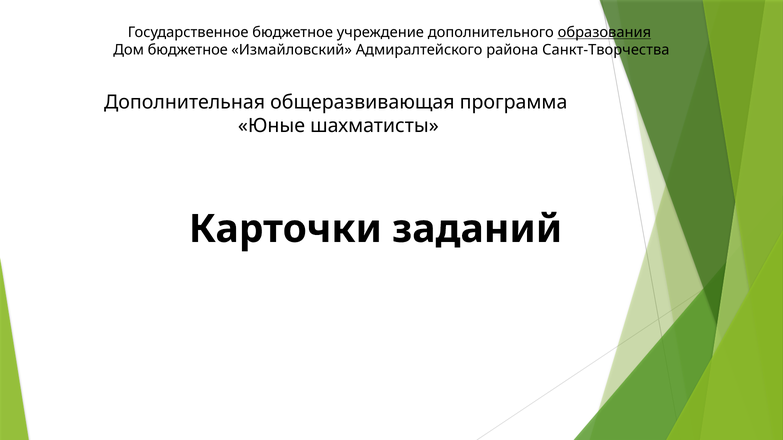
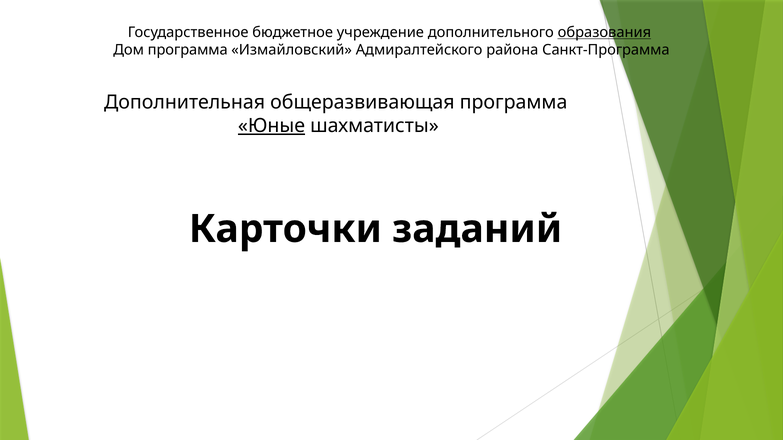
Дом бюджетное: бюджетное -> программа
Санкт-Творчества: Санкт-Творчества -> Санкт-Программа
Юные underline: none -> present
